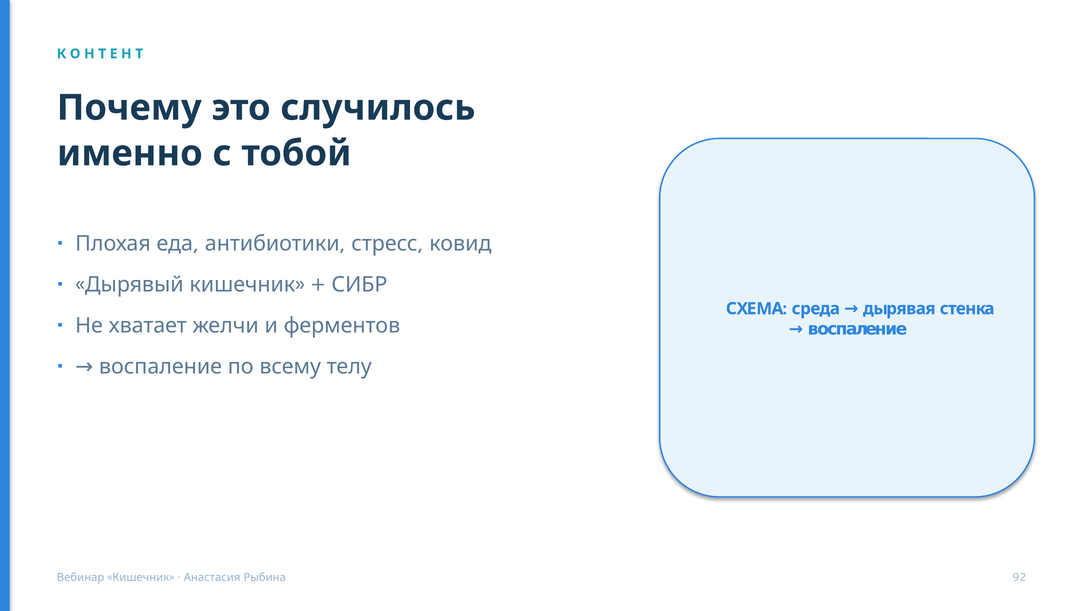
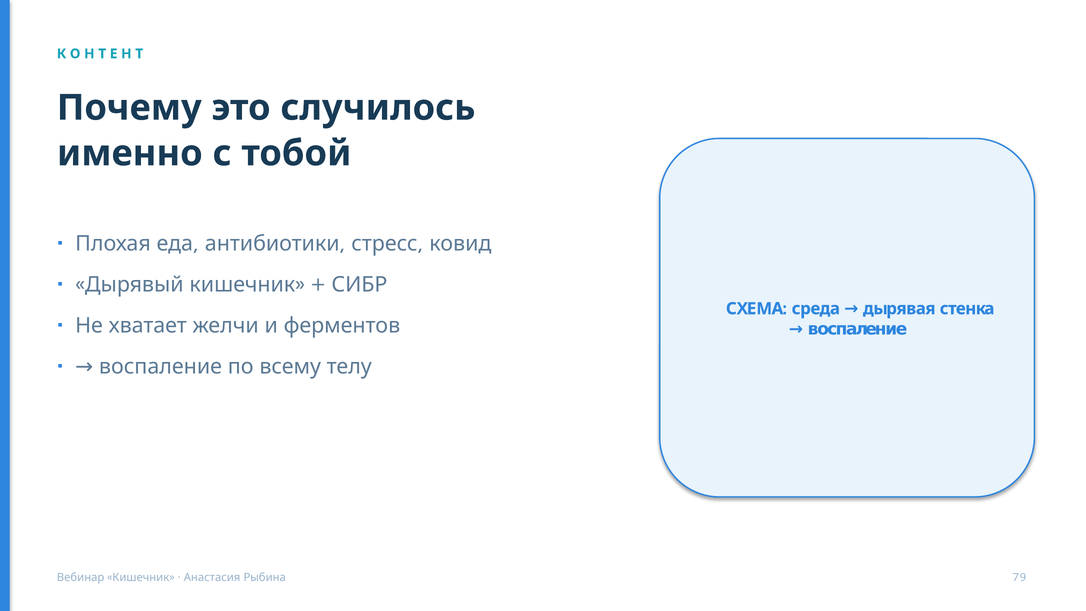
92: 92 -> 79
